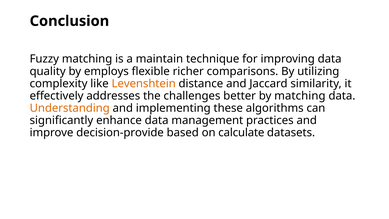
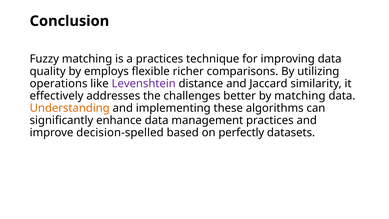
a maintain: maintain -> practices
complexity: complexity -> operations
Levenshtein colour: orange -> purple
decision-provide: decision-provide -> decision-spelled
calculate: calculate -> perfectly
